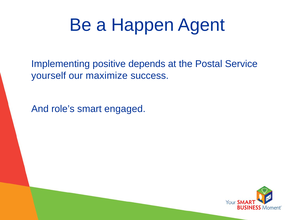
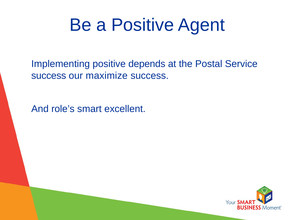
a Happen: Happen -> Positive
yourself at (49, 75): yourself -> success
engaged: engaged -> excellent
